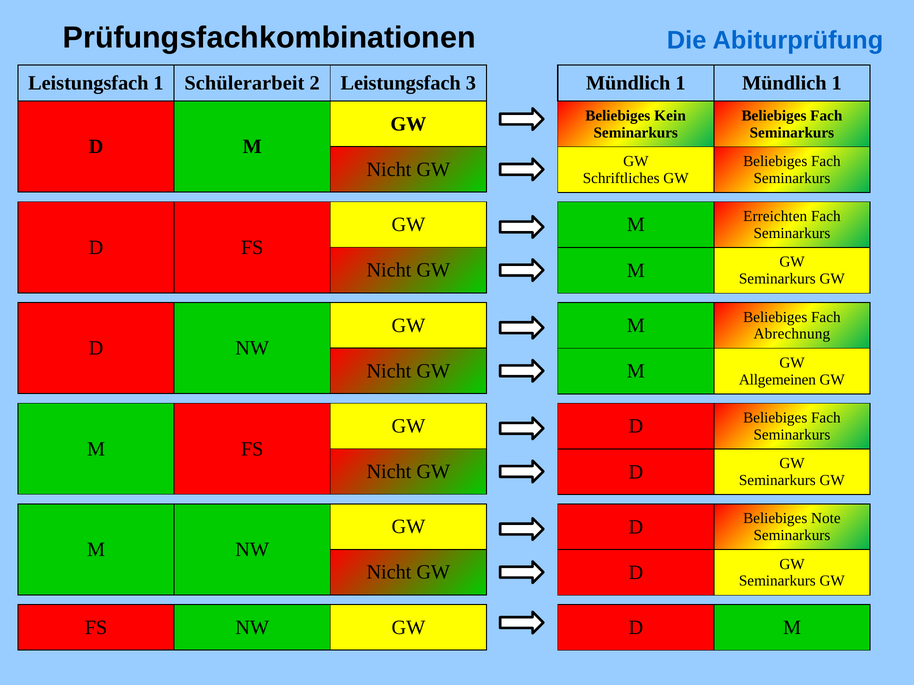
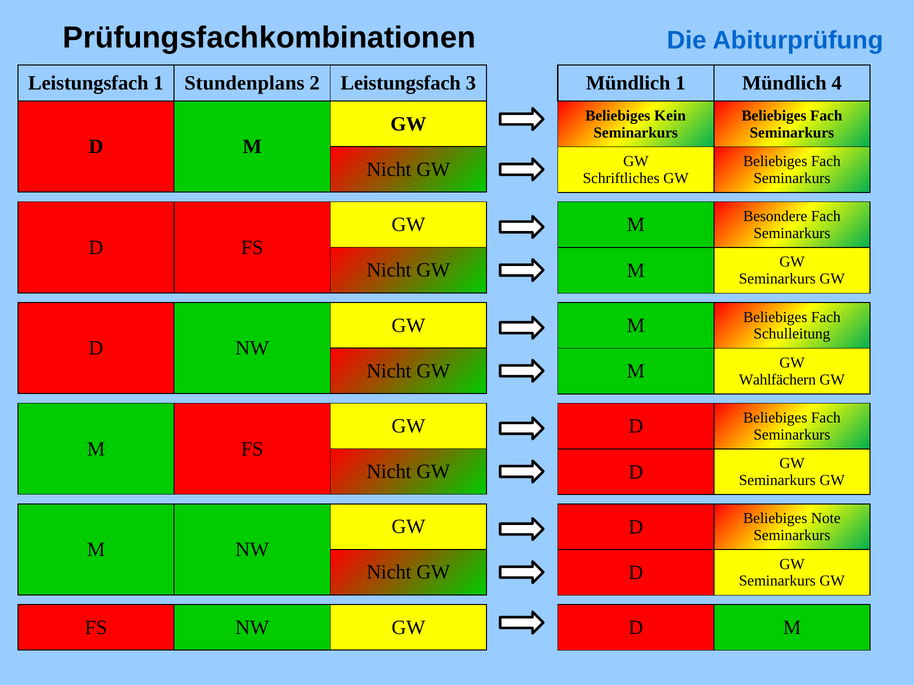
Schülerarbeit: Schülerarbeit -> Stundenplans
1 Mündlich 1: 1 -> 4
Erreichten: Erreichten -> Besondere
Abrechnung: Abrechnung -> Schulleitung
Allgemeinen: Allgemeinen -> Wahlfächern
